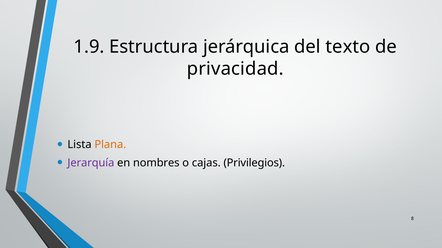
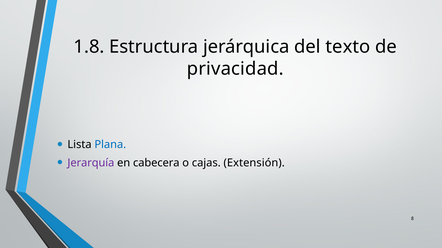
1.9: 1.9 -> 1.8
Plana colour: orange -> blue
nombres: nombres -> cabecera
Privilegios: Privilegios -> Extensión
